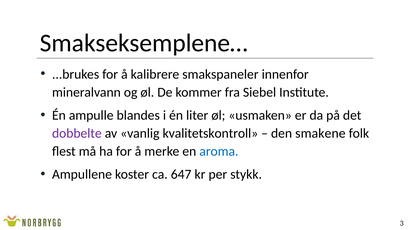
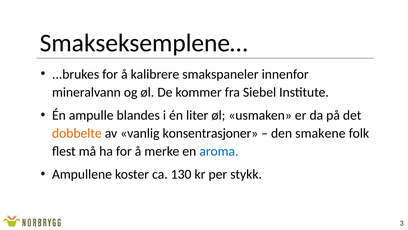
dobbelte colour: purple -> orange
kvalitetskontroll: kvalitetskontroll -> konsentrasjoner
647: 647 -> 130
